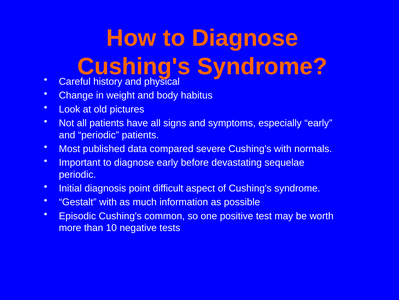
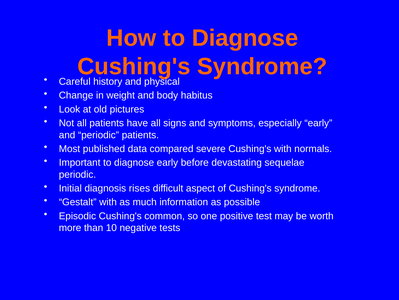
point: point -> rises
